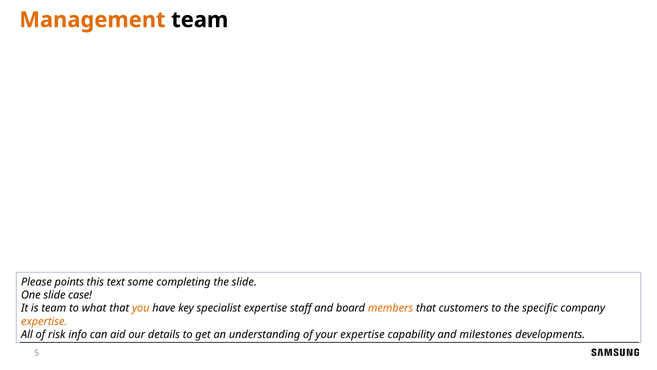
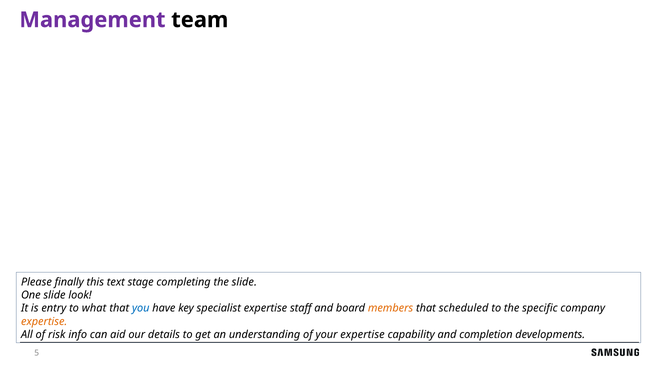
Management colour: orange -> purple
points: points -> finally
some: some -> stage
case: case -> look
is team: team -> entry
you colour: orange -> blue
customers: customers -> scheduled
milestones: milestones -> completion
